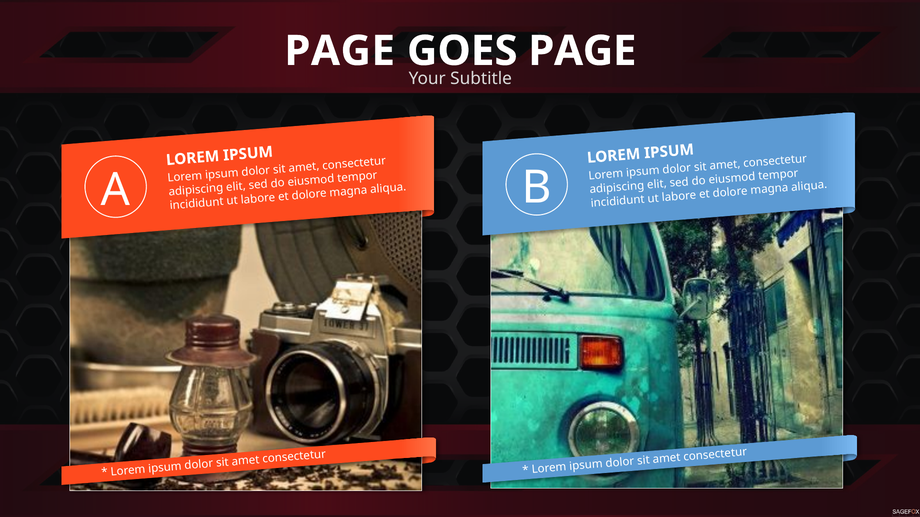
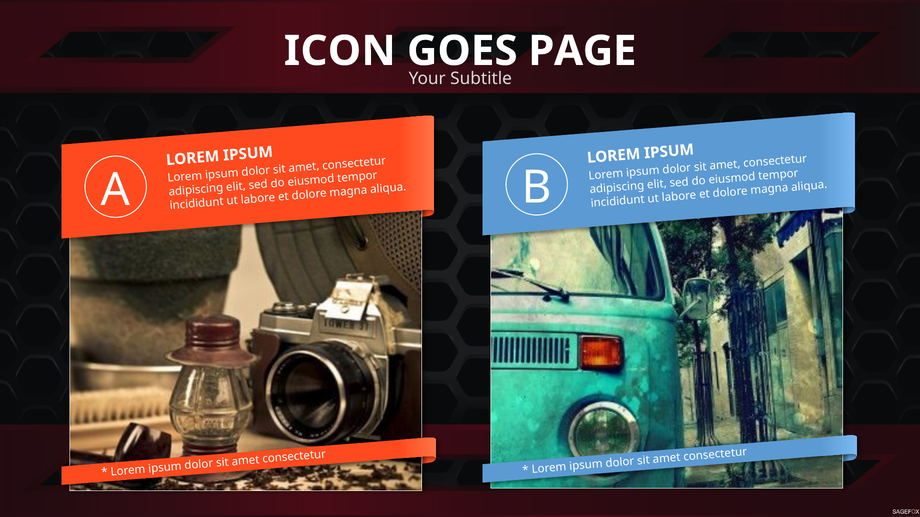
PAGE at (340, 51): PAGE -> ICON
